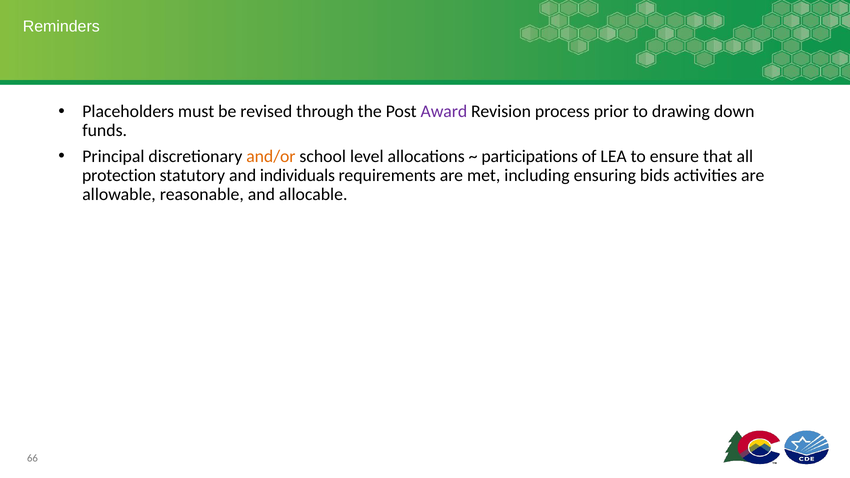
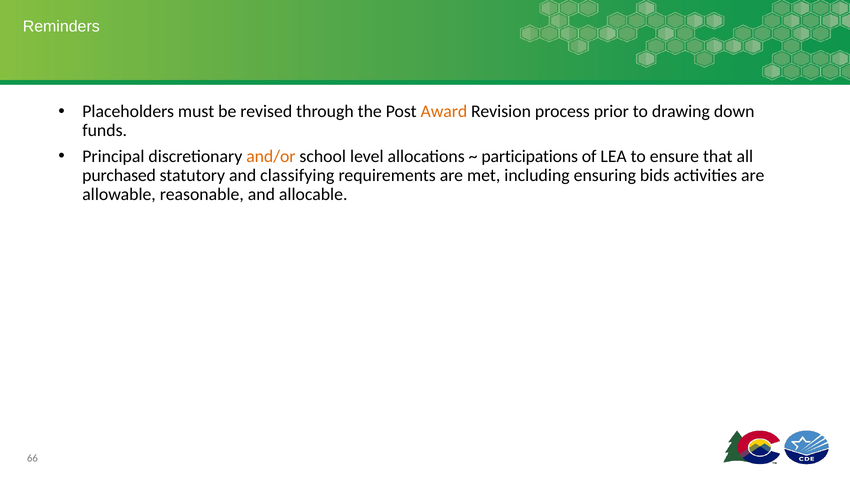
Award colour: purple -> orange
protection: protection -> purchased
individuals: individuals -> classifying
